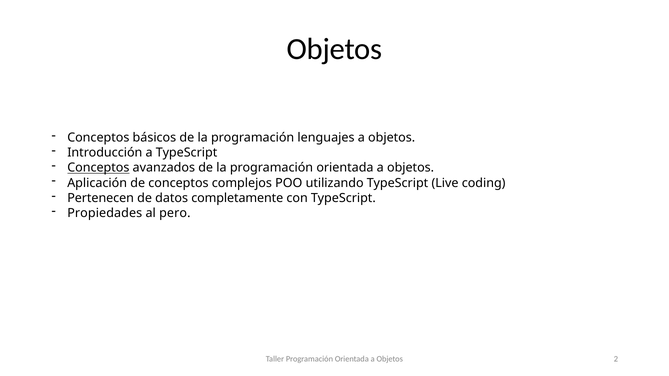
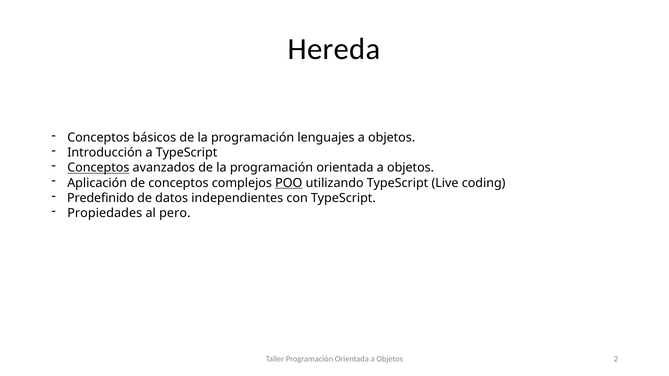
Objetos at (335, 49): Objetos -> Hereda
POO underline: none -> present
Pertenecen: Pertenecen -> Predefinido
completamente: completamente -> independientes
